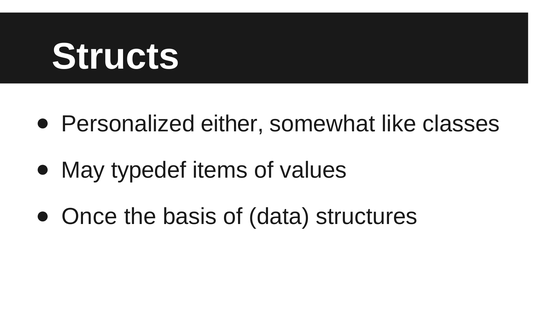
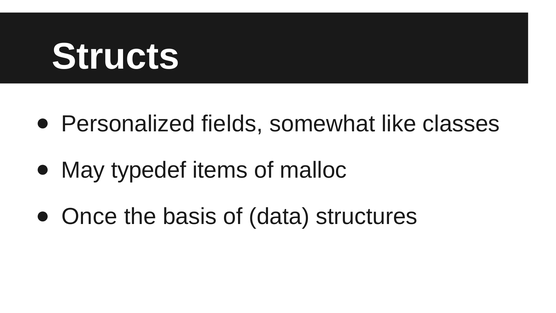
either: either -> fields
values: values -> malloc
